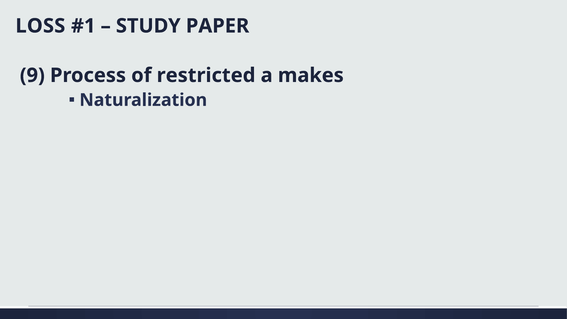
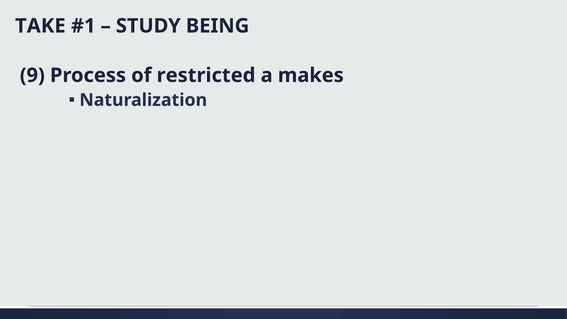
LOSS: LOSS -> TAKE
PAPER: PAPER -> BEING
